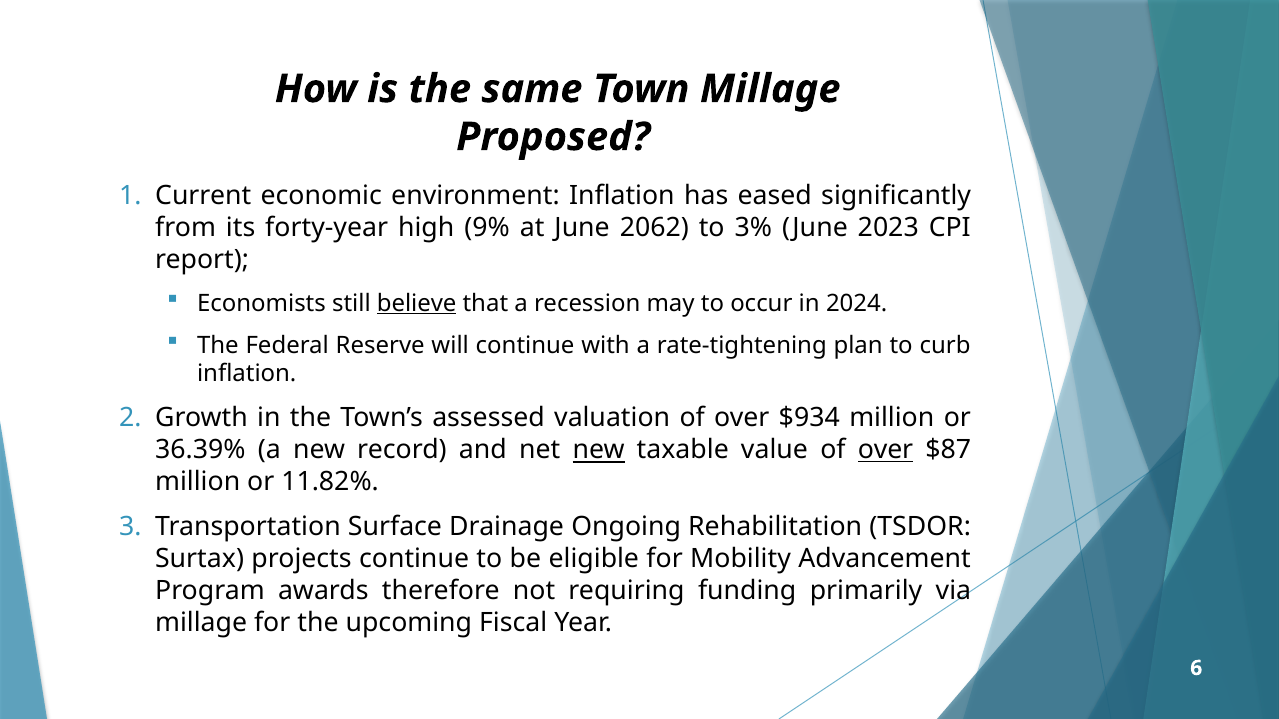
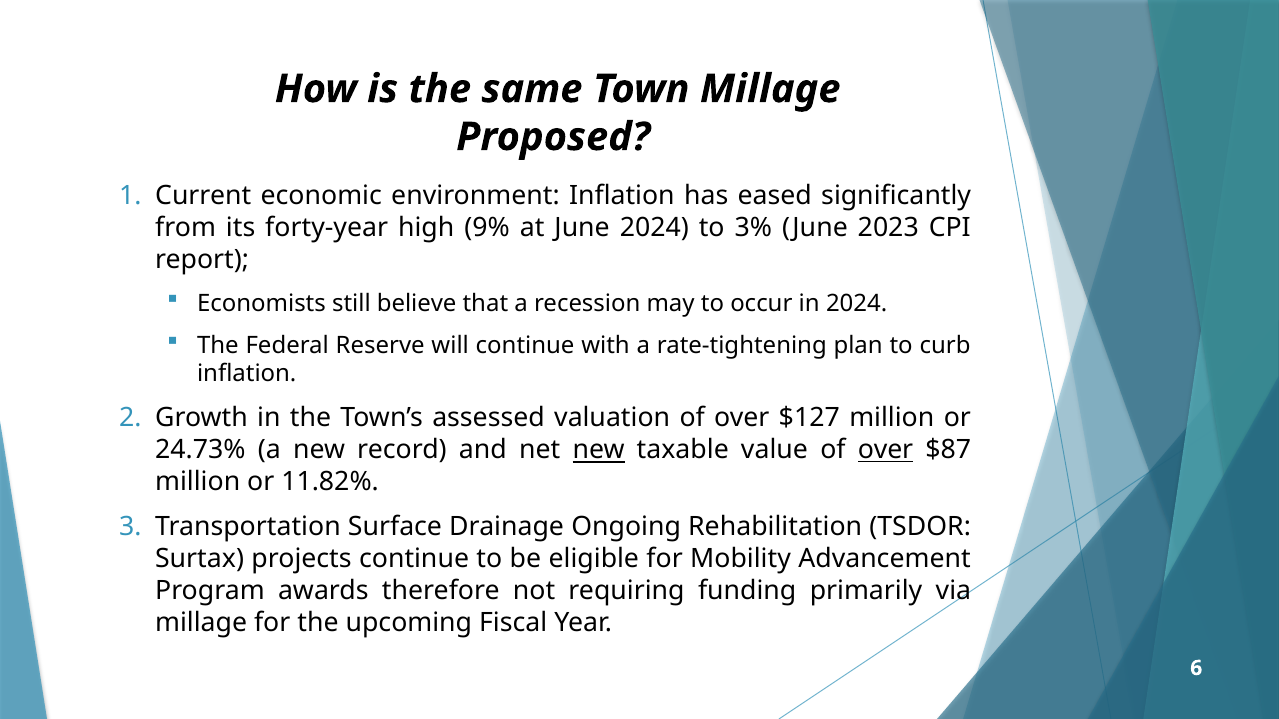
June 2062: 2062 -> 2024
believe underline: present -> none
$934: $934 -> $127
36.39%: 36.39% -> 24.73%
